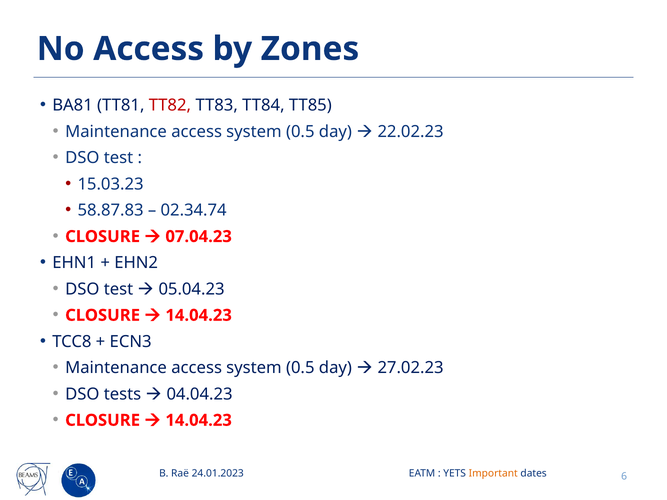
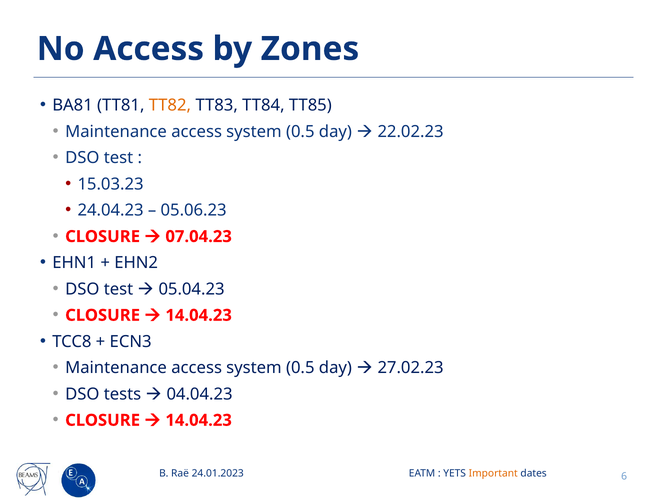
TT82 colour: red -> orange
58.87.83: 58.87.83 -> 24.04.23
02.34.74: 02.34.74 -> 05.06.23
